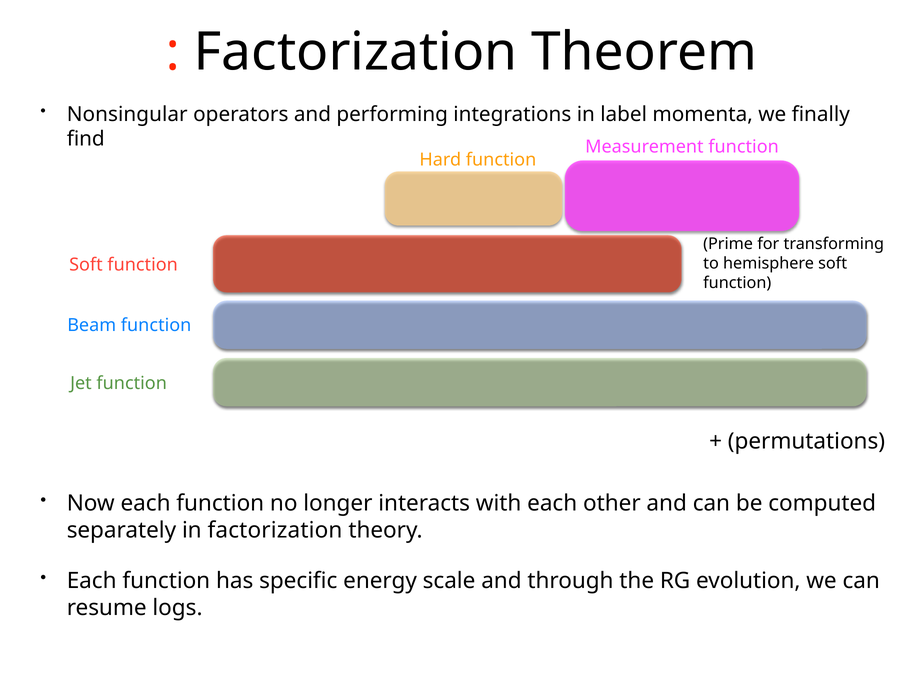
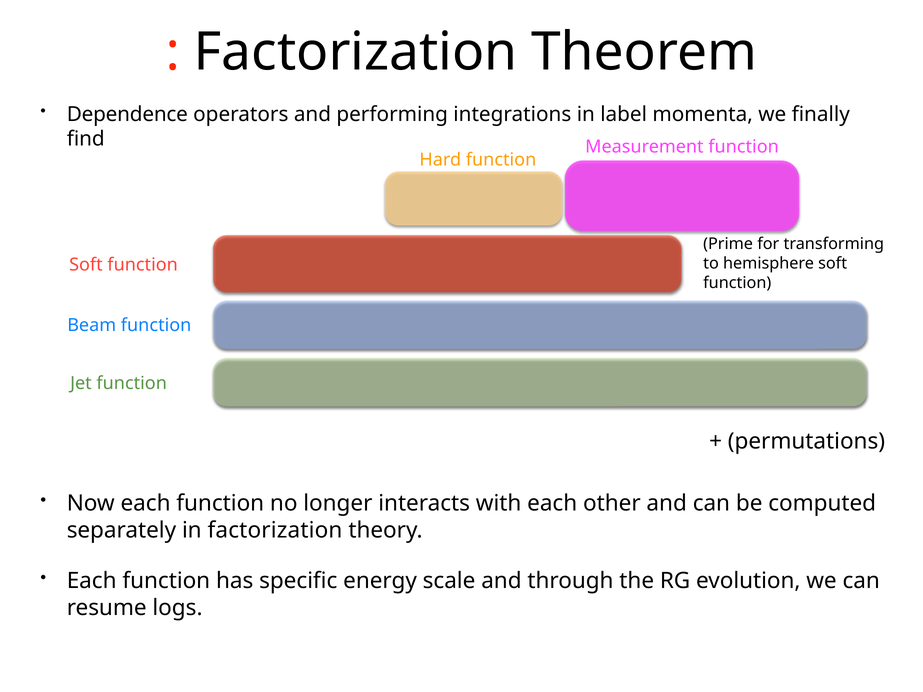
Nonsingular: Nonsingular -> Dependence
